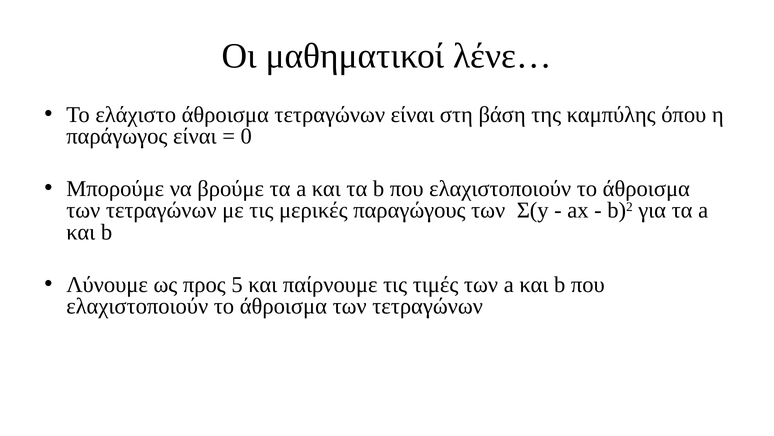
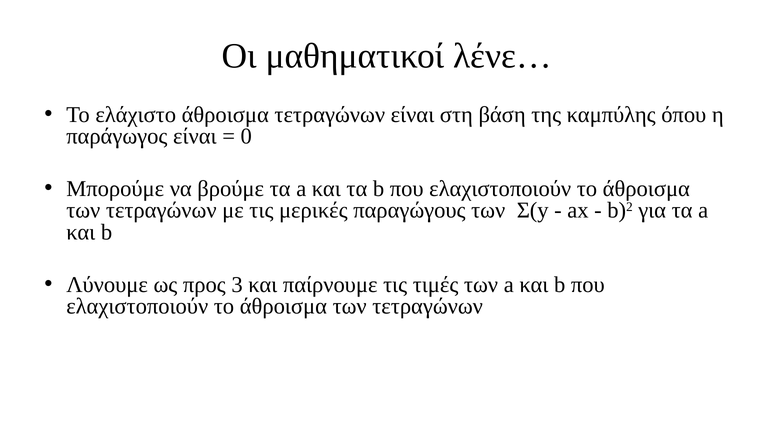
5: 5 -> 3
